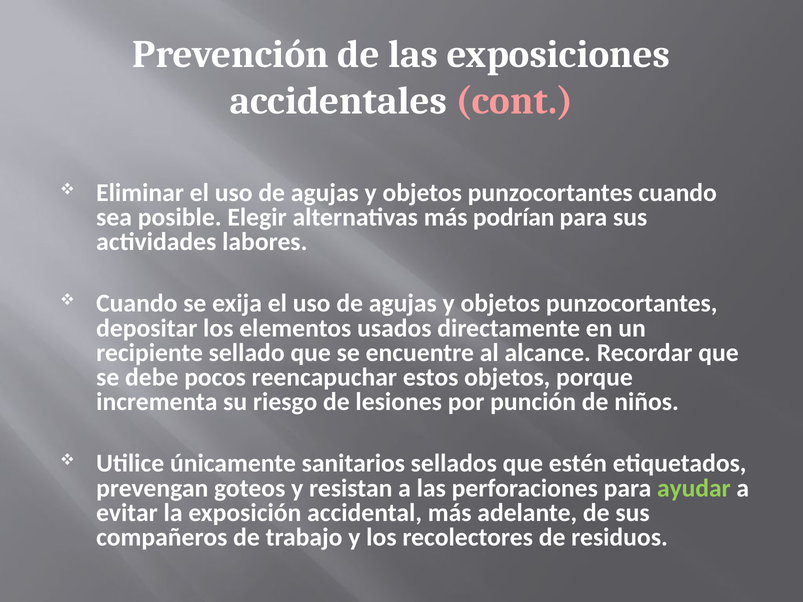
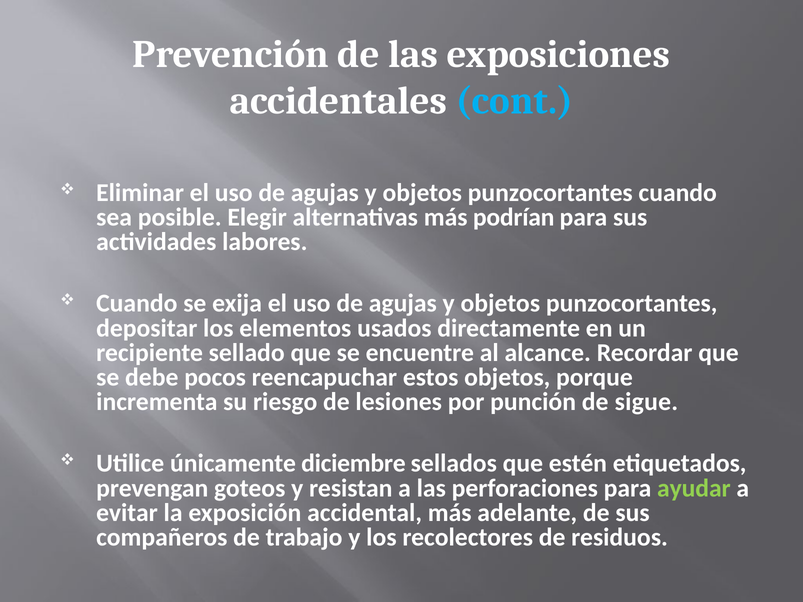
cont colour: pink -> light blue
niños: niños -> sigue
sanitarios: sanitarios -> diciembre
